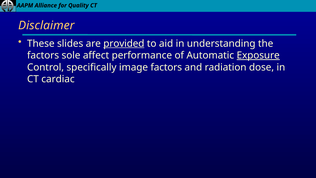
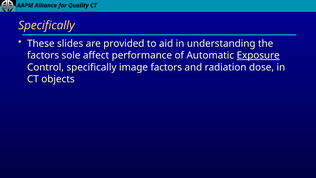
Disclaimer at (46, 25): Disclaimer -> Specifically
provided underline: present -> none
cardiac: cardiac -> objects
